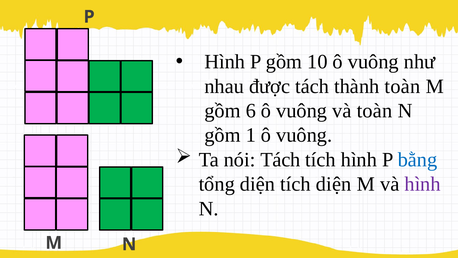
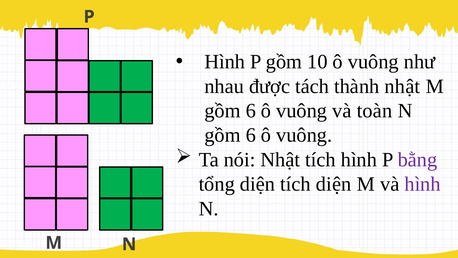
thành toàn: toàn -> nhật
1 at (251, 135): 1 -> 6
nói Tách: Tách -> Nhật
bằng colour: blue -> purple
